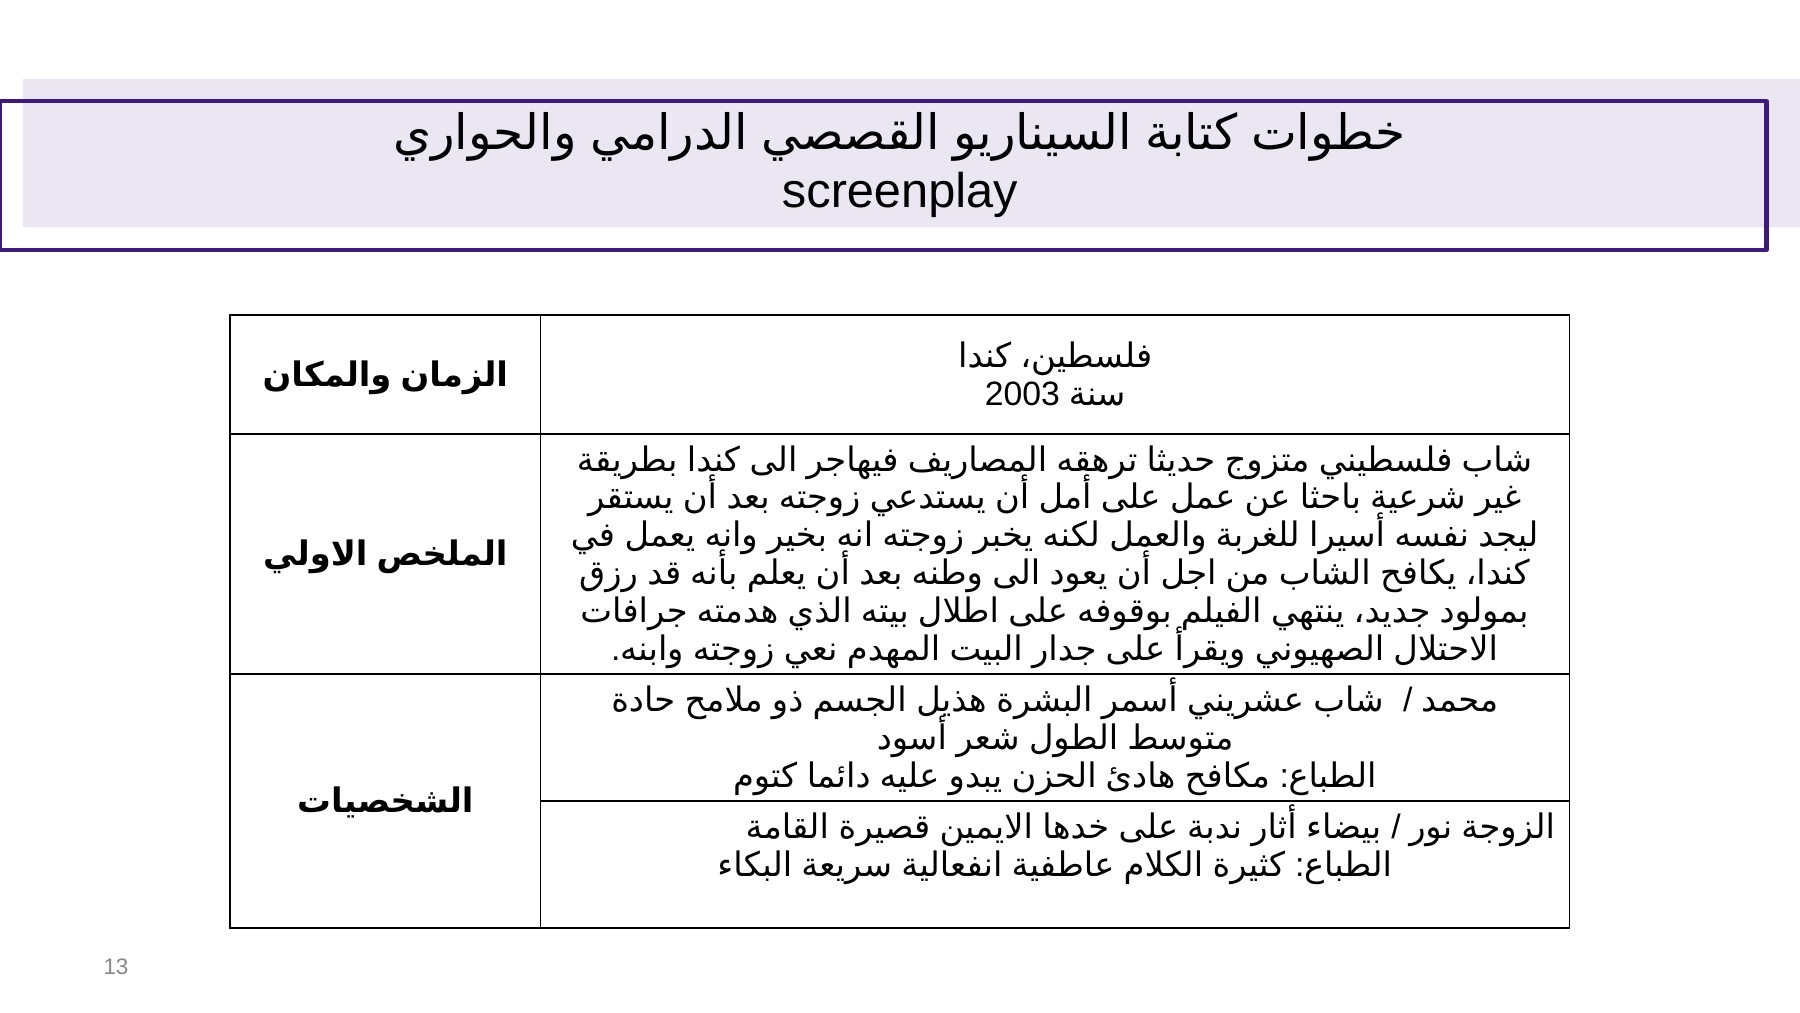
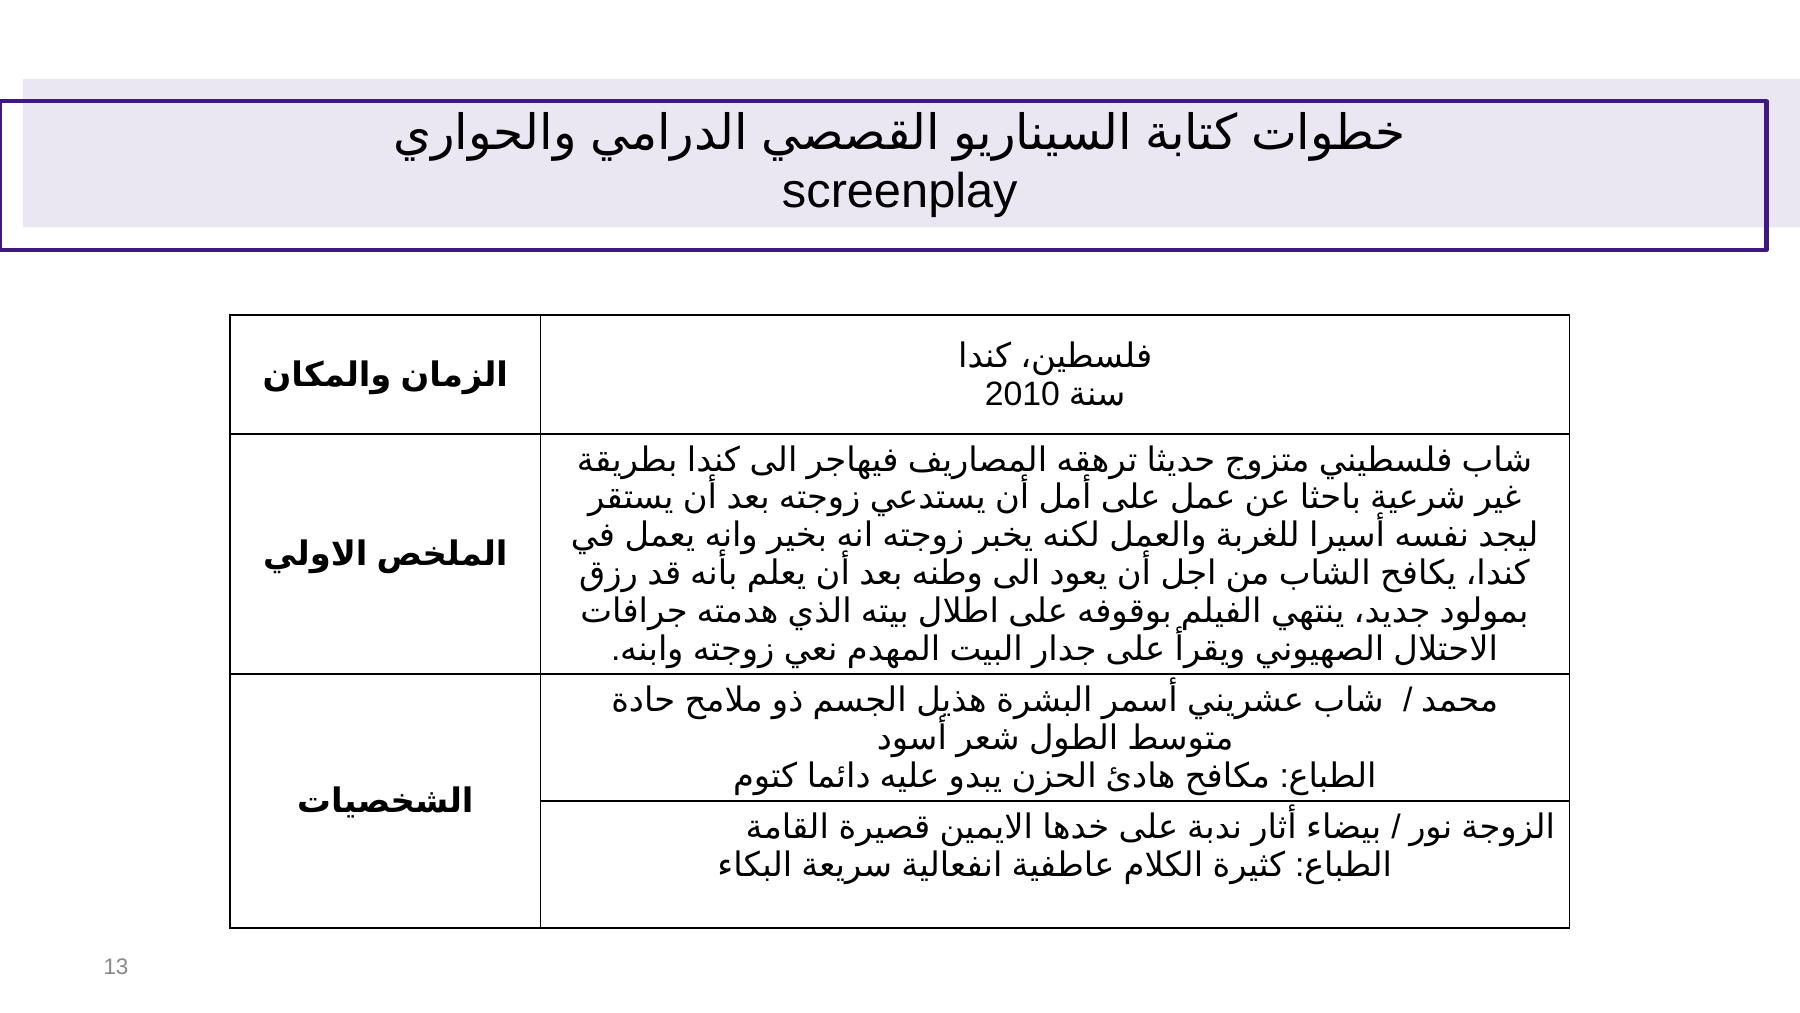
2003: 2003 -> 2010
